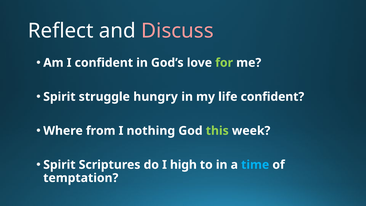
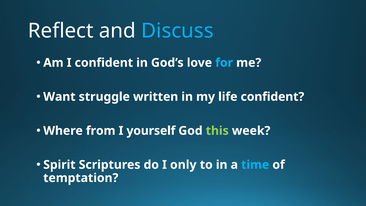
Discuss colour: pink -> light blue
for colour: light green -> light blue
Spirit at (59, 97): Spirit -> Want
hungry: hungry -> written
nothing: nothing -> yourself
high: high -> only
